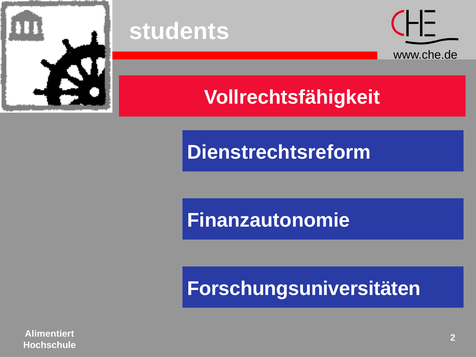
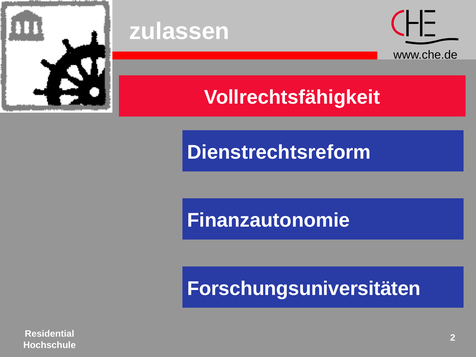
students: students -> zulassen
Alimentiert: Alimentiert -> Residential
